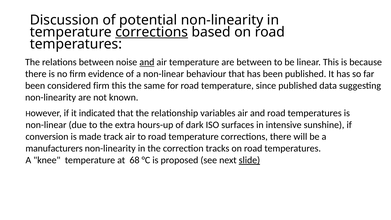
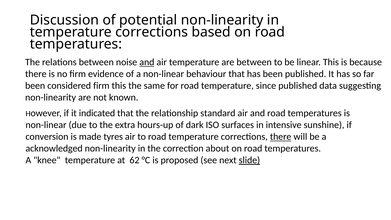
corrections at (152, 32) underline: present -> none
variables: variables -> standard
track: track -> tyres
there at (281, 137) underline: none -> present
manufacturers: manufacturers -> acknowledged
tracks: tracks -> about
68: 68 -> 62
